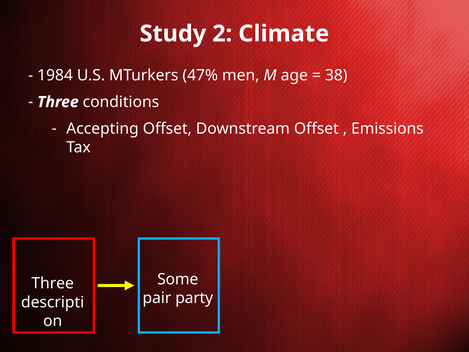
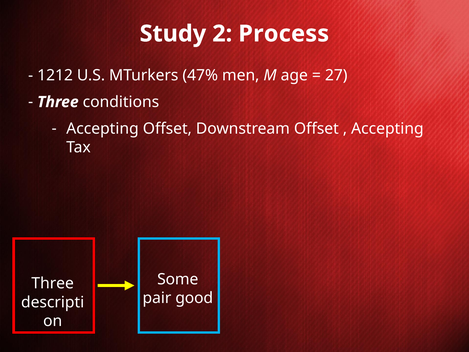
Climate: Climate -> Process
1984: 1984 -> 1212
38: 38 -> 27
Emissions at (387, 128): Emissions -> Accepting
party: party -> good
